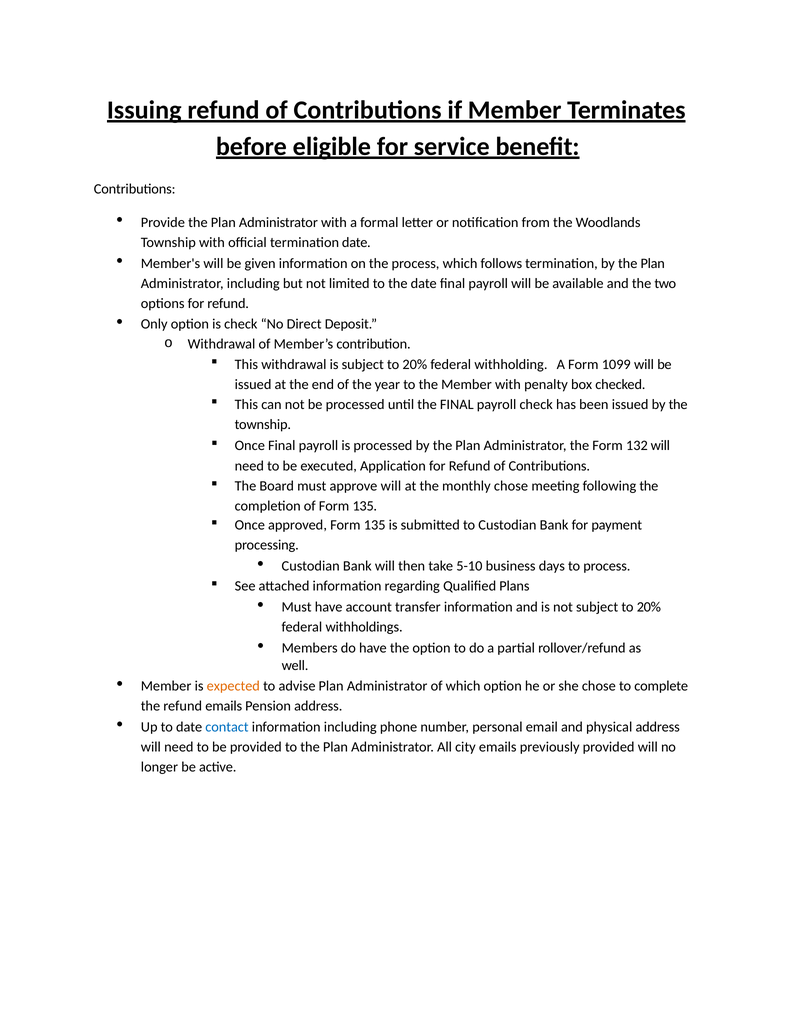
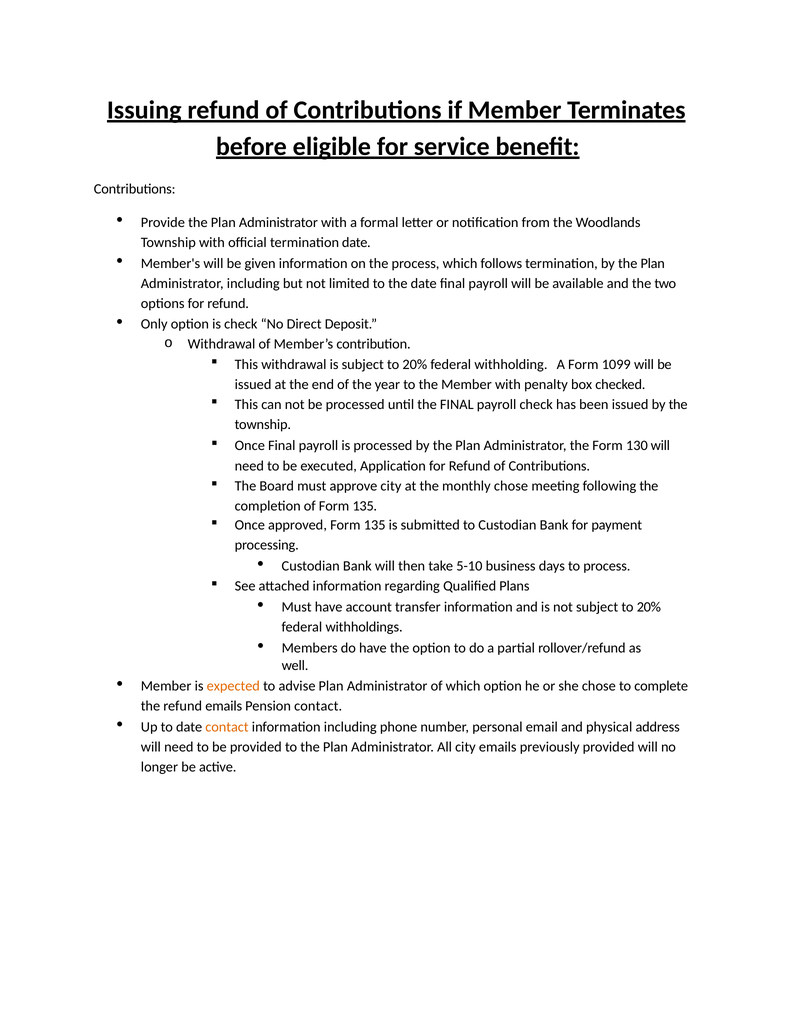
132: 132 -> 130
approve will: will -> city
Pension address: address -> contact
contact at (227, 727) colour: blue -> orange
